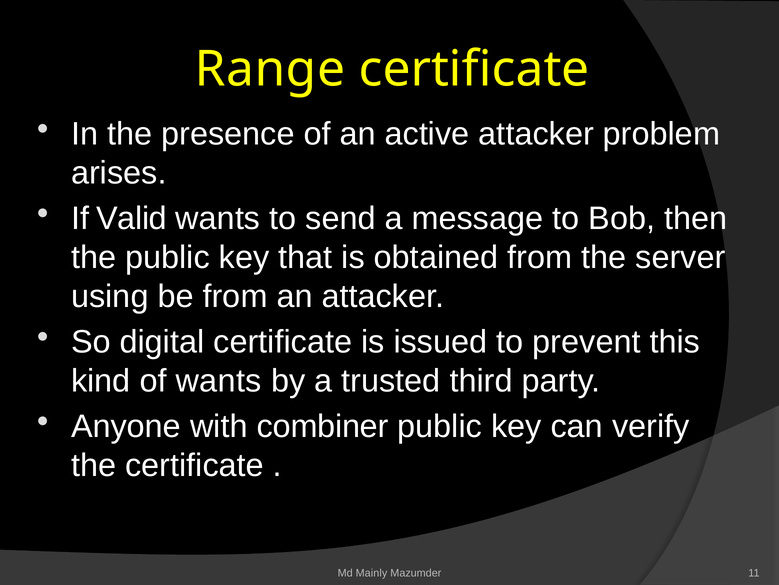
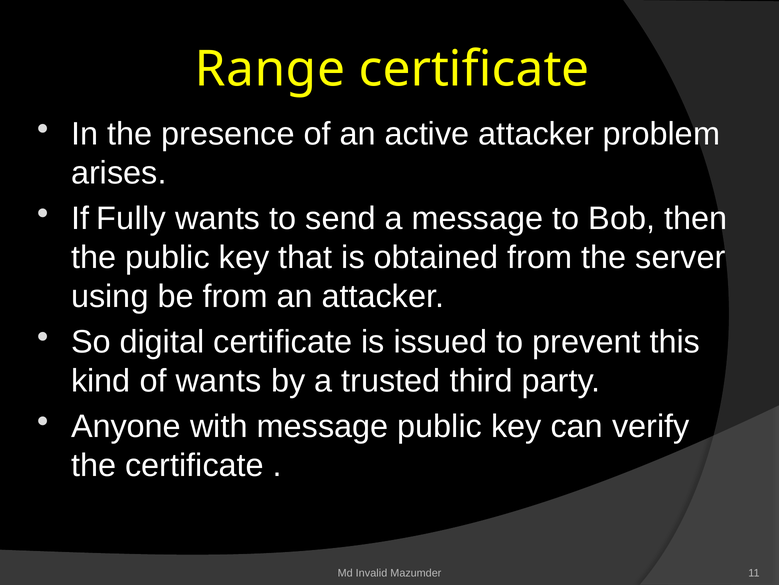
Valid: Valid -> Fully
with combiner: combiner -> message
Mainly: Mainly -> Invalid
